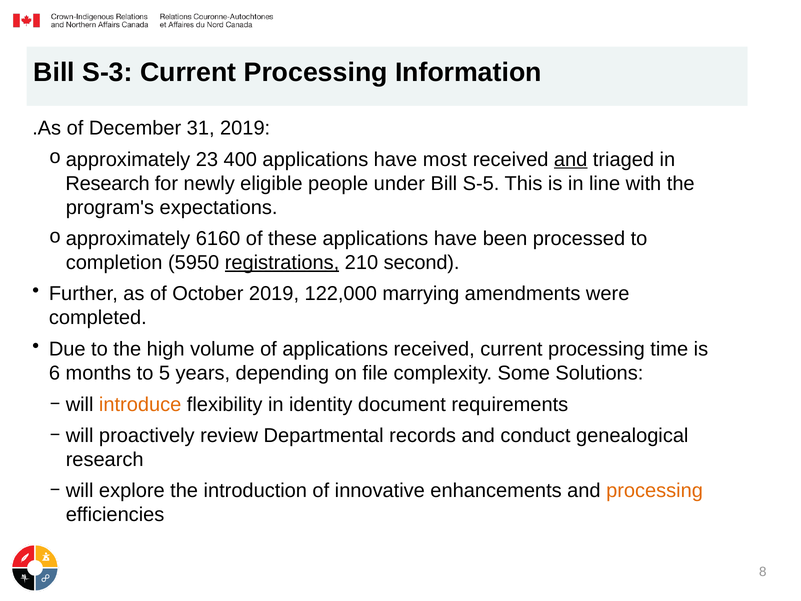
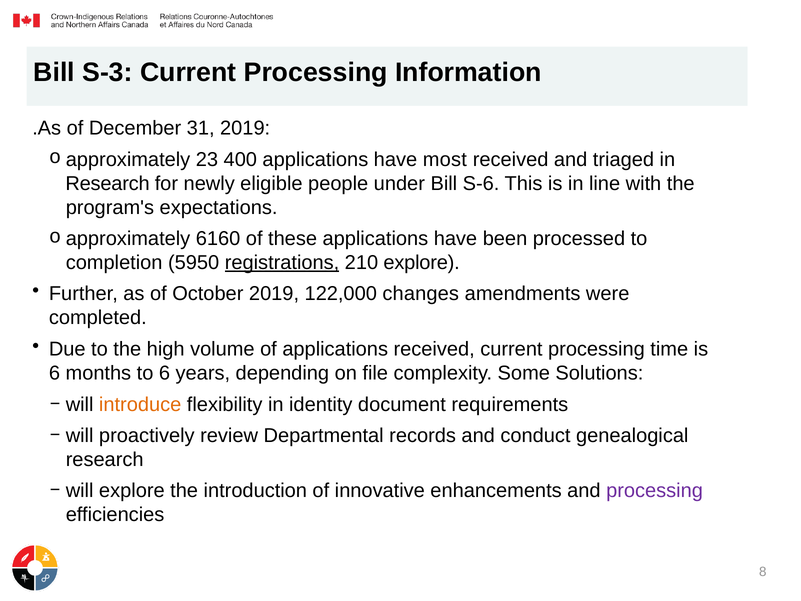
and at (571, 159) underline: present -> none
S-5: S-5 -> S-6
210 second: second -> explore
marrying: marrying -> changes
to 5: 5 -> 6
processing at (655, 491) colour: orange -> purple
